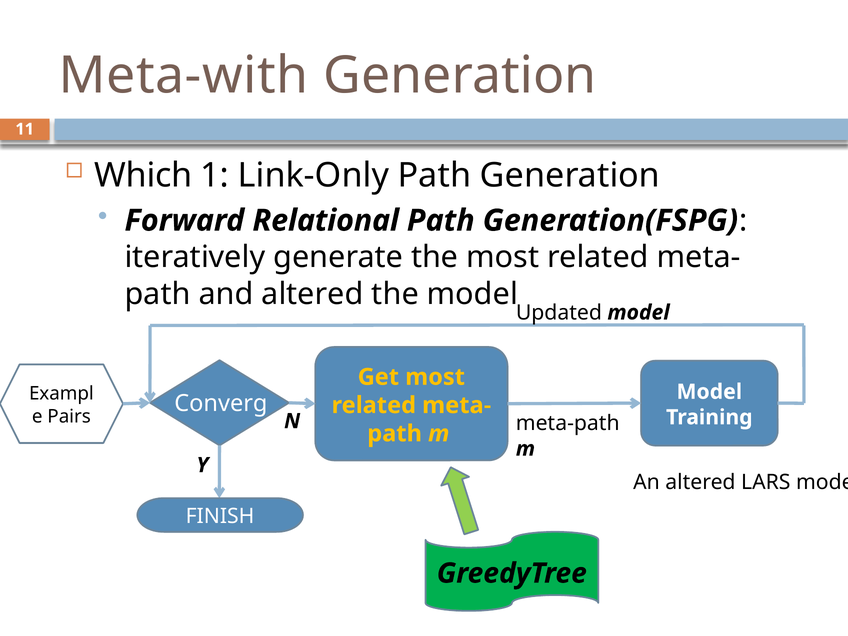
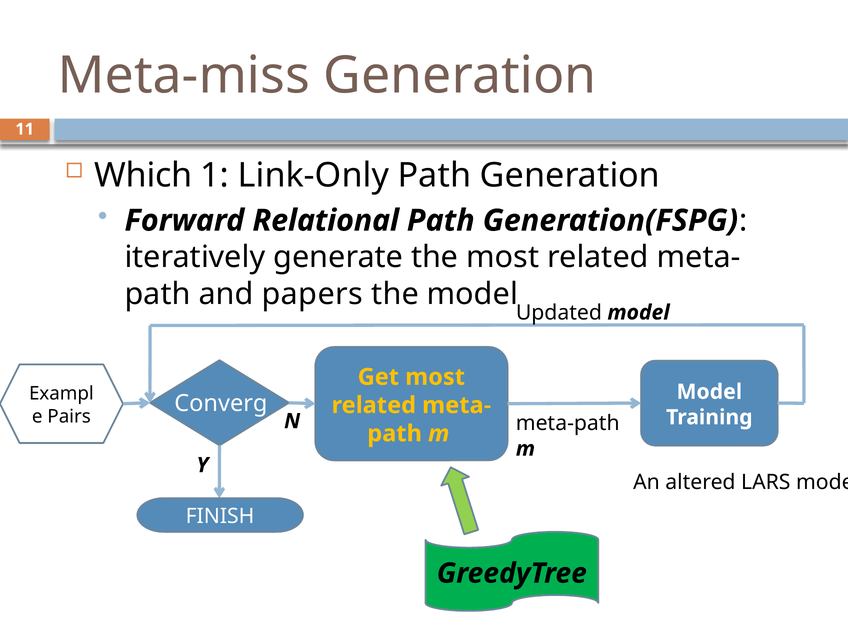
Meta-with: Meta-with -> Meta-miss
and altered: altered -> papers
